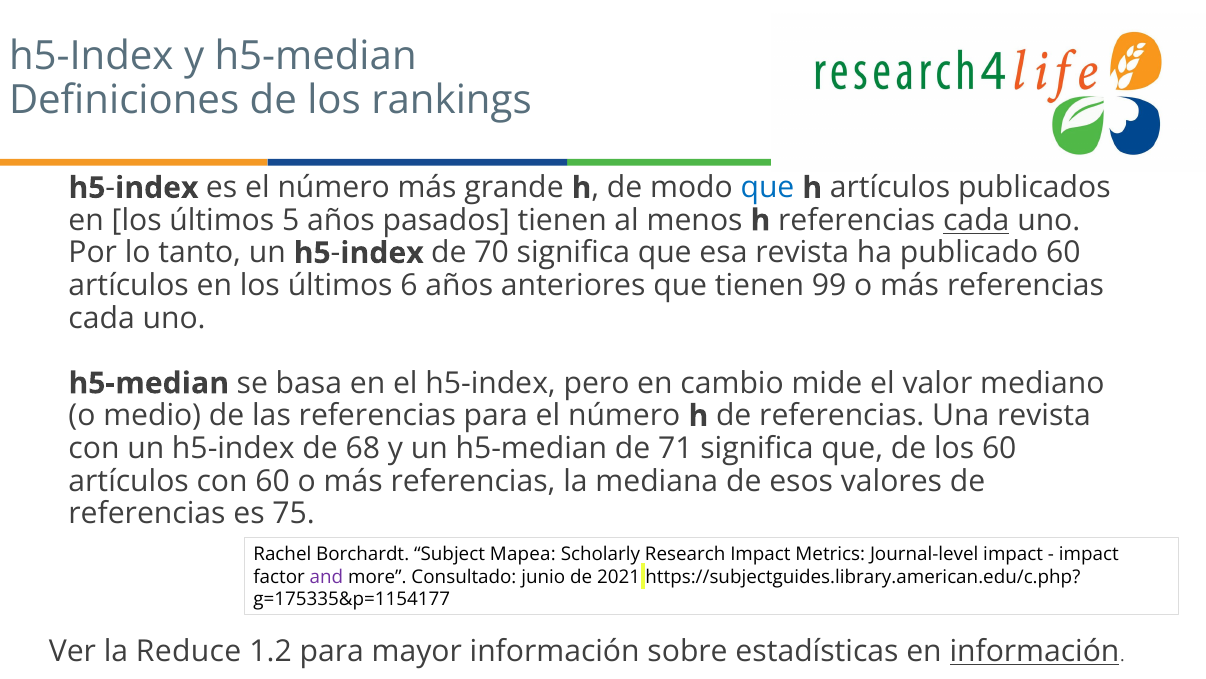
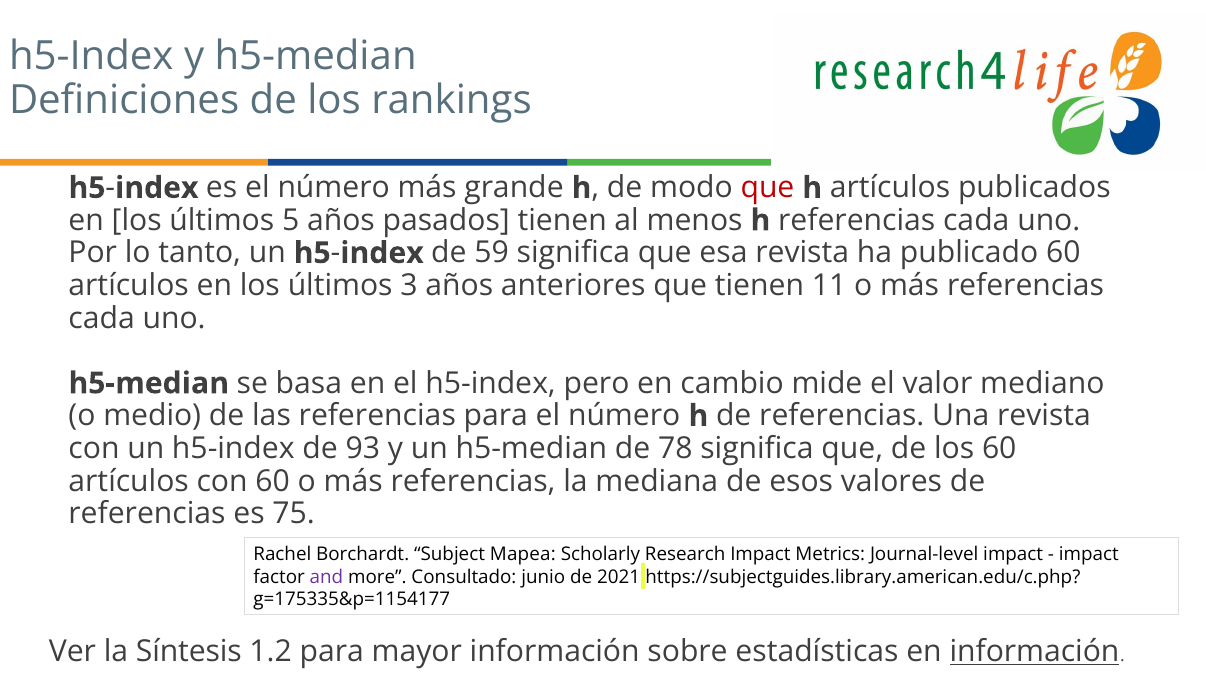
que at (767, 188) colour: blue -> red
cada at (976, 220) underline: present -> none
70: 70 -> 59
6: 6 -> 3
99: 99 -> 11
68: 68 -> 93
71: 71 -> 78
Reduce: Reduce -> Síntesis
